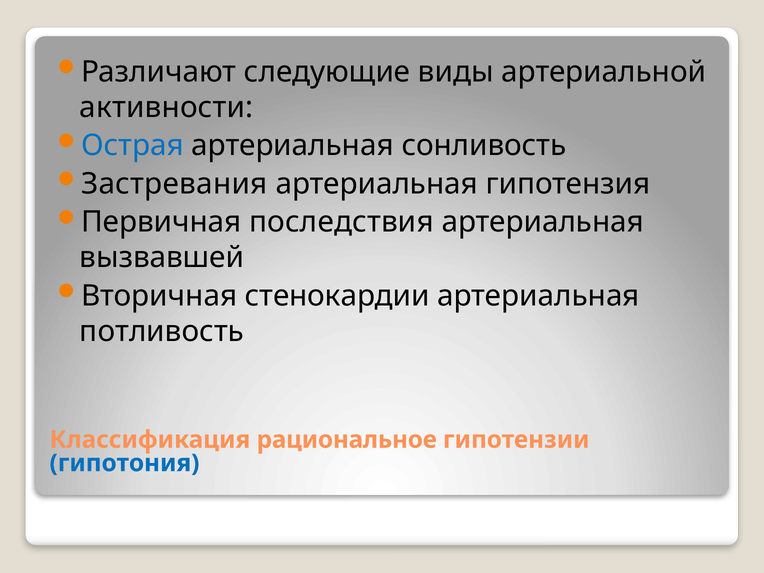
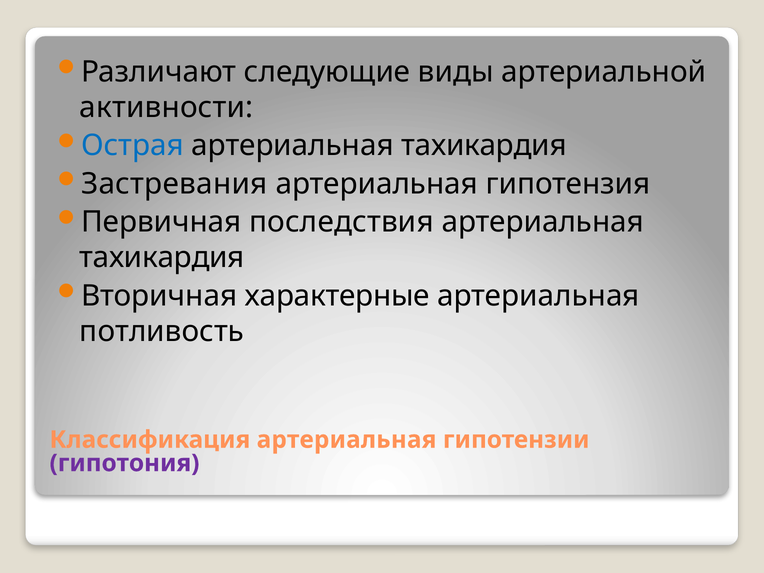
сонливость at (484, 146): сонливость -> тахикардия
вызвавшей at (162, 258): вызвавшей -> тахикардия
стенокардии: стенокардии -> характерные
Классификация рациональное: рациональное -> артериальная
гипотония colour: blue -> purple
